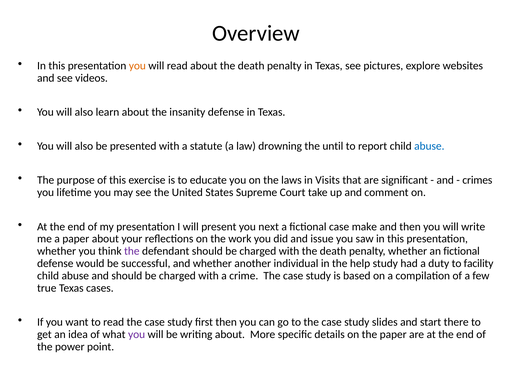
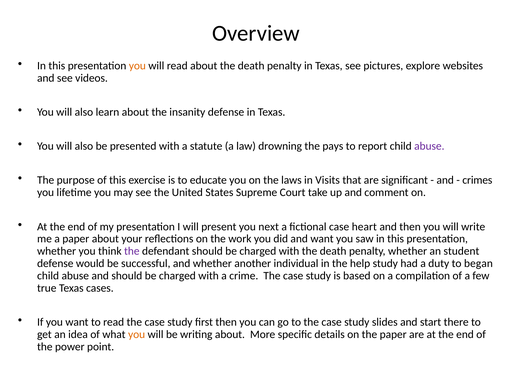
until: until -> pays
abuse at (429, 146) colour: blue -> purple
make: make -> heart
and issue: issue -> want
an fictional: fictional -> student
facility: facility -> began
you at (137, 334) colour: purple -> orange
